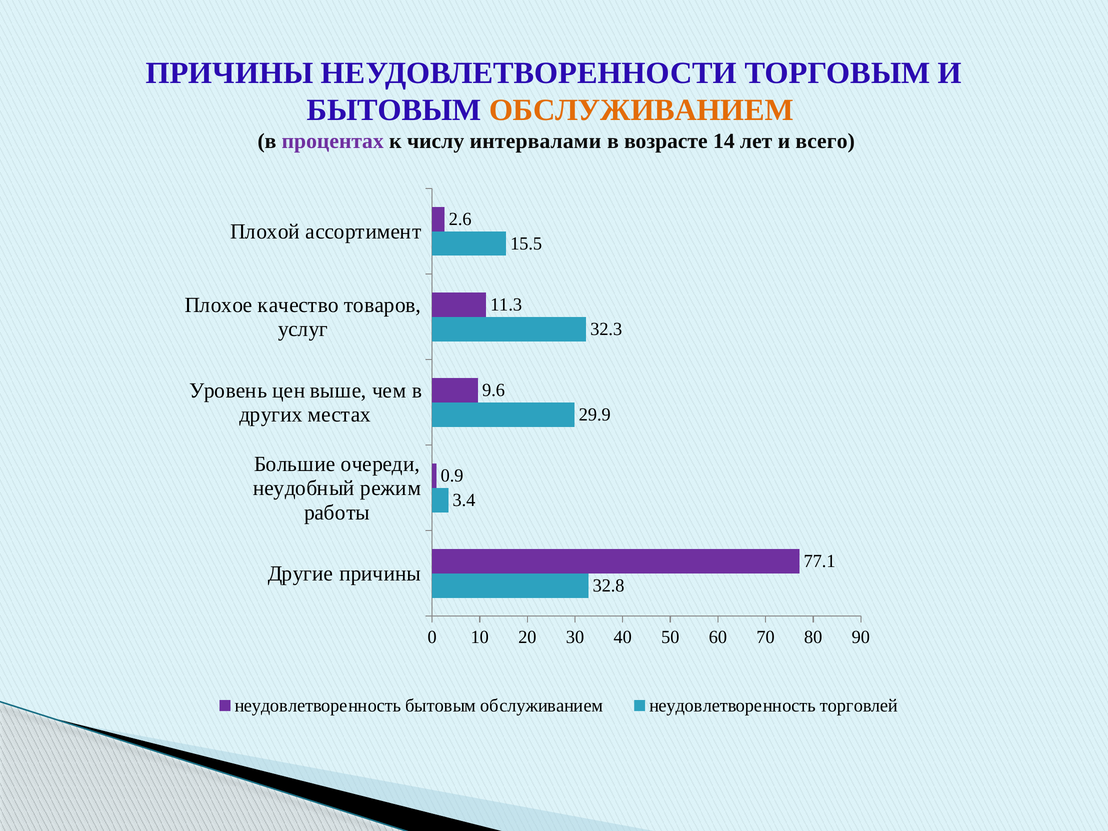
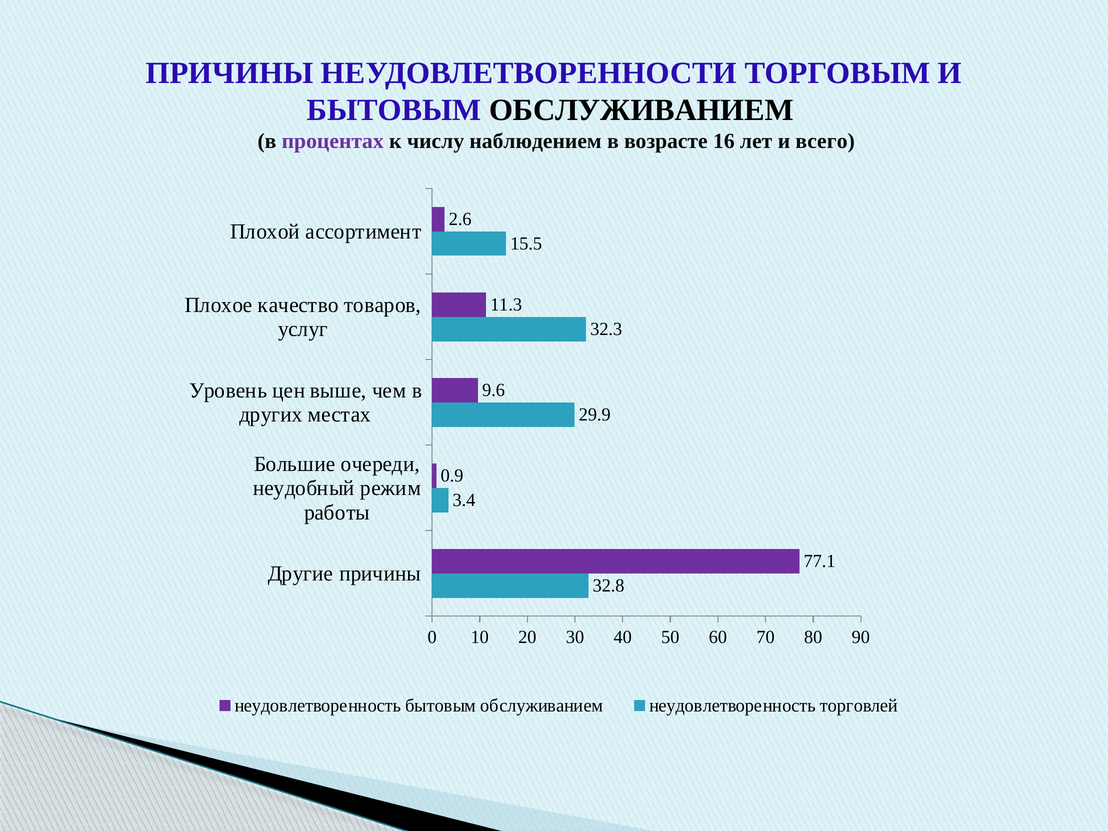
ОБСЛУЖИВАНИЕМ at (641, 110) colour: orange -> black
интервалами: интервалами -> наблюдением
14: 14 -> 16
